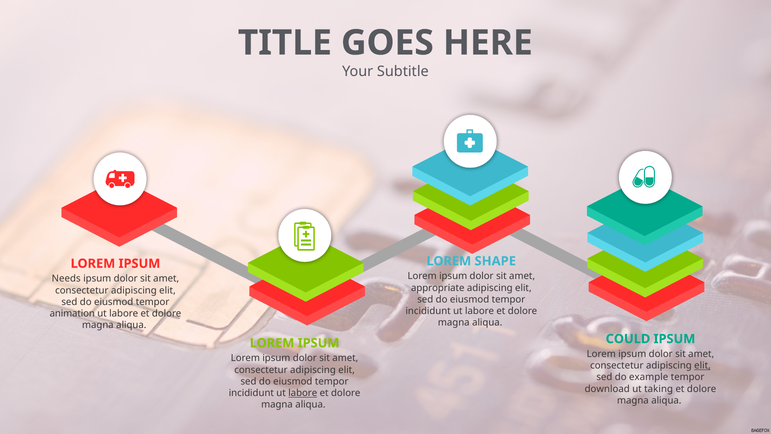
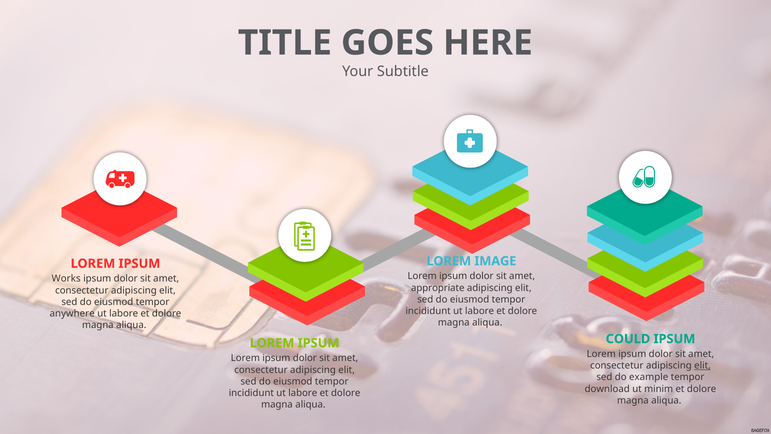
SHAPE: SHAPE -> IMAGE
Needs: Needs -> Works
animation: animation -> anywhere
taking: taking -> minim
labore at (303, 393) underline: present -> none
